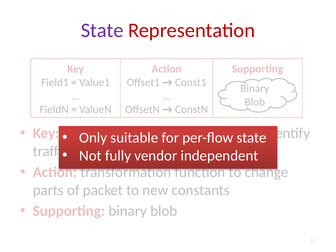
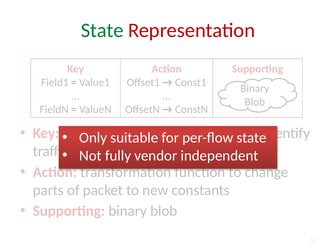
State at (102, 30) colour: purple -> green
